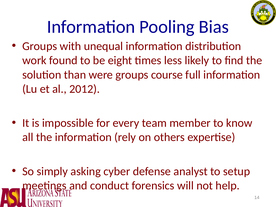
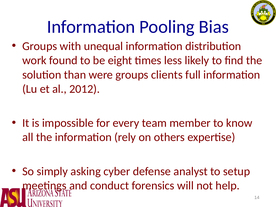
course: course -> clients
